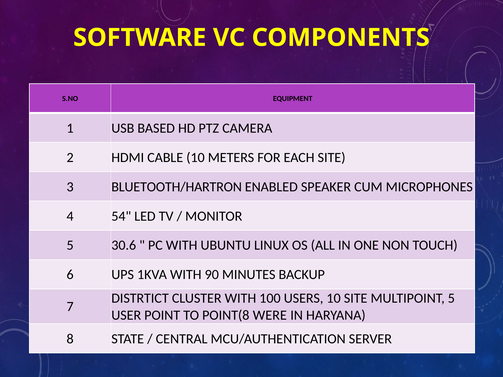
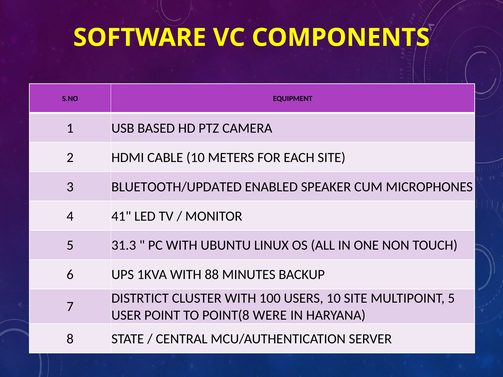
BLUETOOTH/HARTRON: BLUETOOTH/HARTRON -> BLUETOOTH/UPDATED
54: 54 -> 41
30.6: 30.6 -> 31.3
90: 90 -> 88
